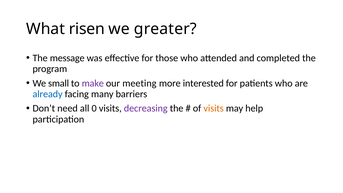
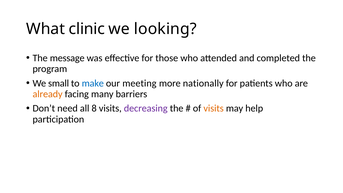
risen: risen -> clinic
greater: greater -> looking
make colour: purple -> blue
interested: interested -> nationally
already colour: blue -> orange
0: 0 -> 8
